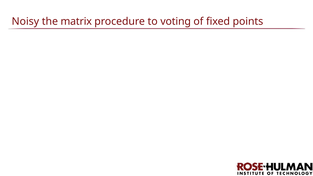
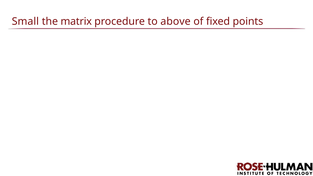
Noisy: Noisy -> Small
voting: voting -> above
